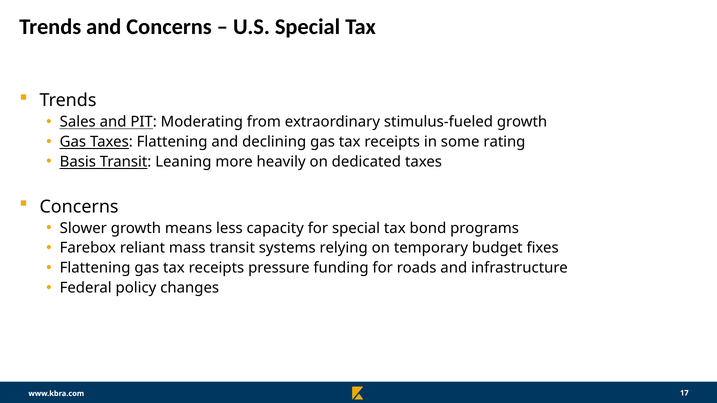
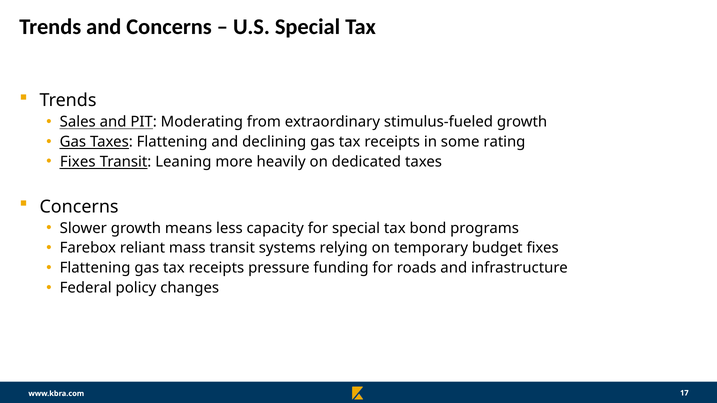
Basis at (78, 162): Basis -> Fixes
